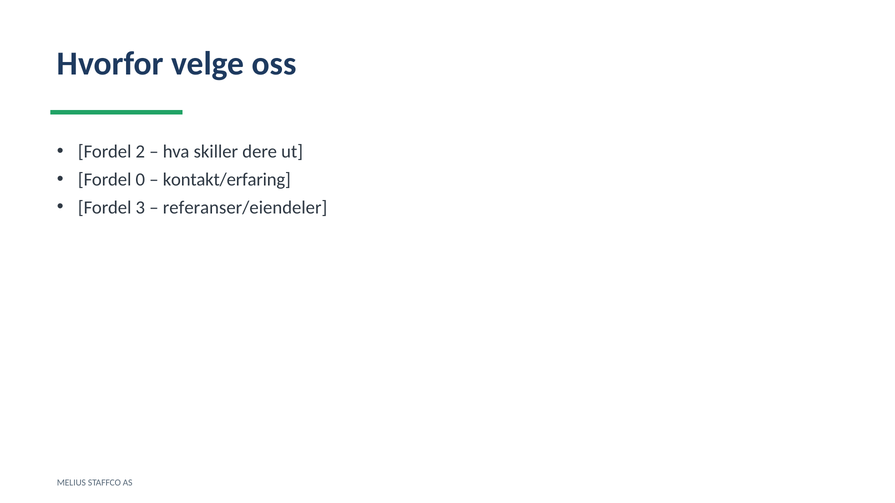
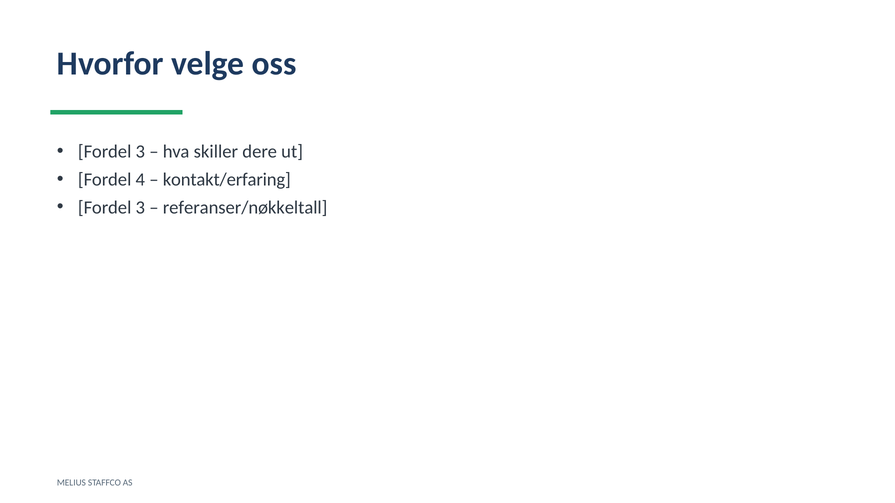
2 at (140, 152): 2 -> 3
0: 0 -> 4
referanser/eiendeler: referanser/eiendeler -> referanser/nøkkeltall
